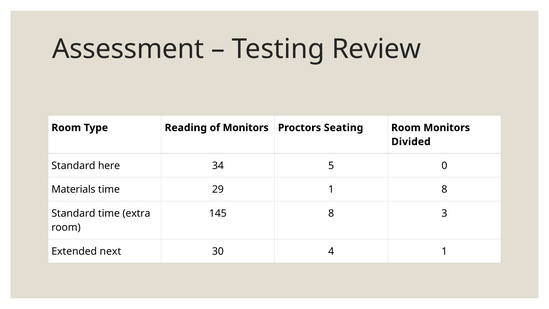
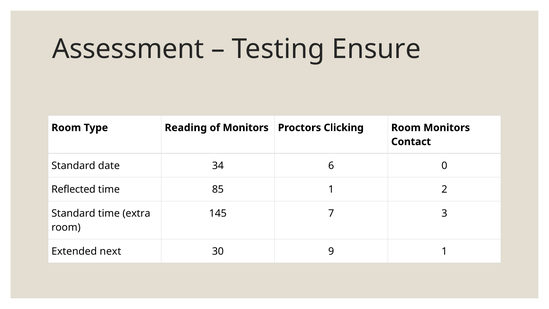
Review: Review -> Ensure
Seating: Seating -> Clicking
Divided: Divided -> Contact
here: here -> date
5: 5 -> 6
Materials: Materials -> Reflected
29: 29 -> 85
1 8: 8 -> 2
145 8: 8 -> 7
4: 4 -> 9
